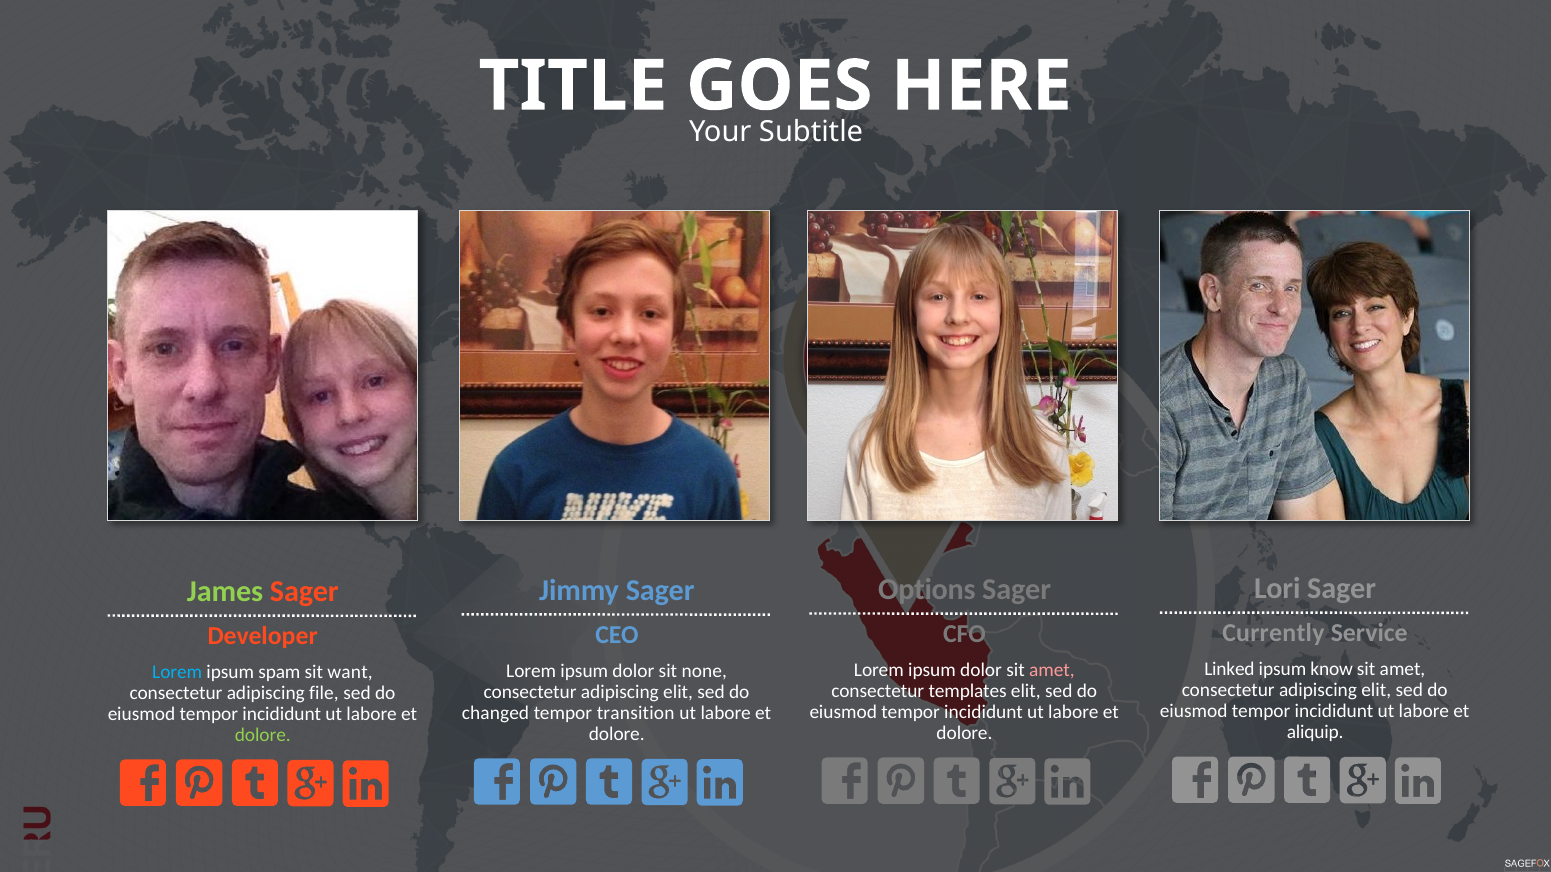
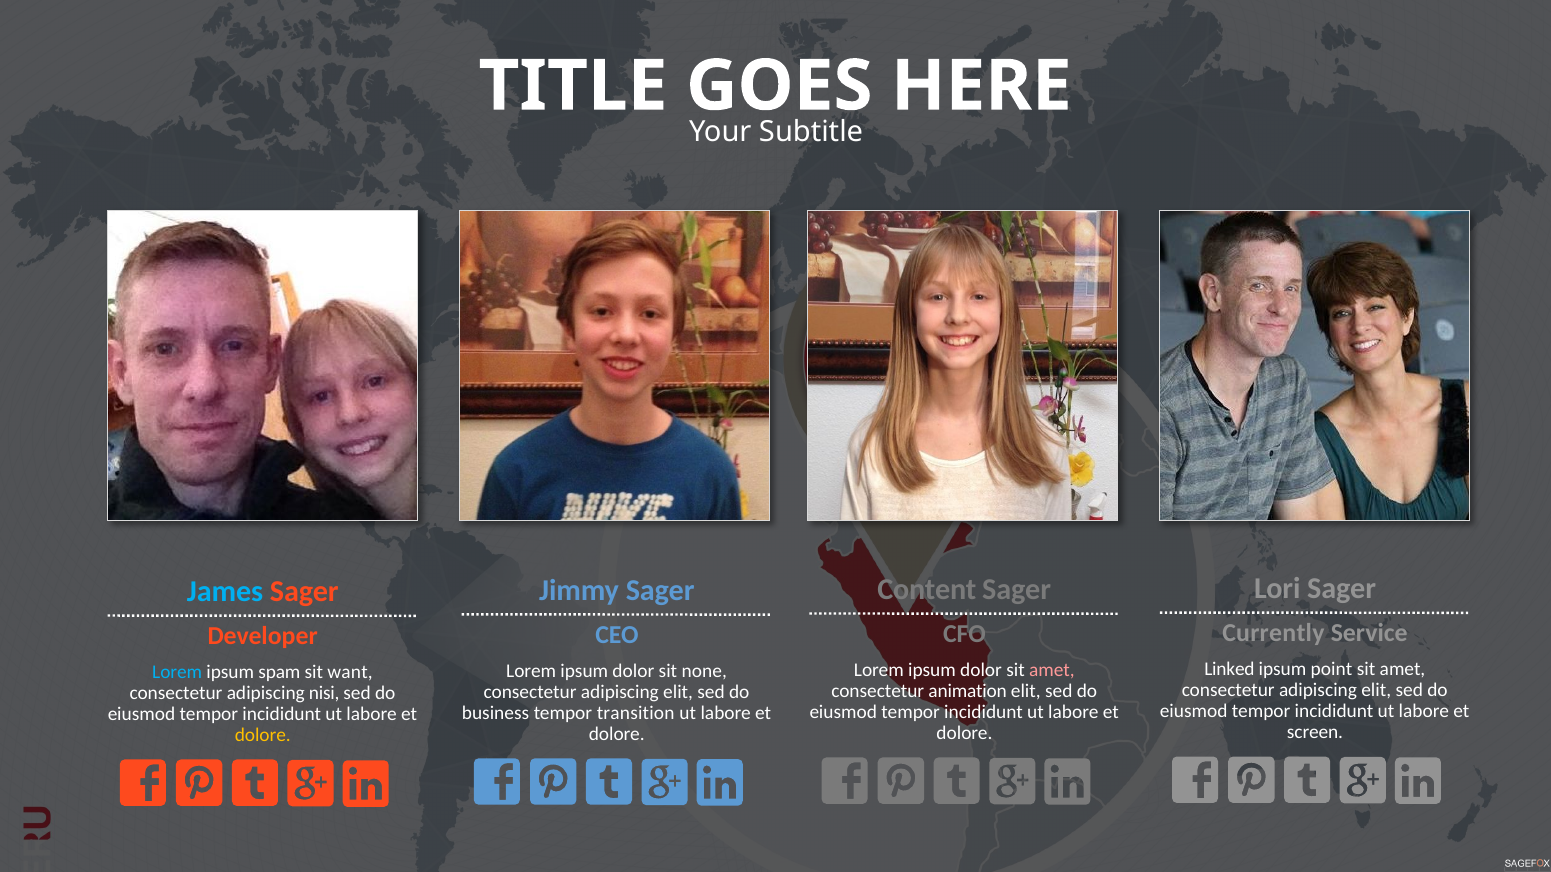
Options: Options -> Content
James colour: light green -> light blue
know: know -> point
templates: templates -> animation
file: file -> nisi
changed: changed -> business
aliquip: aliquip -> screen
dolore at (263, 736) colour: light green -> yellow
